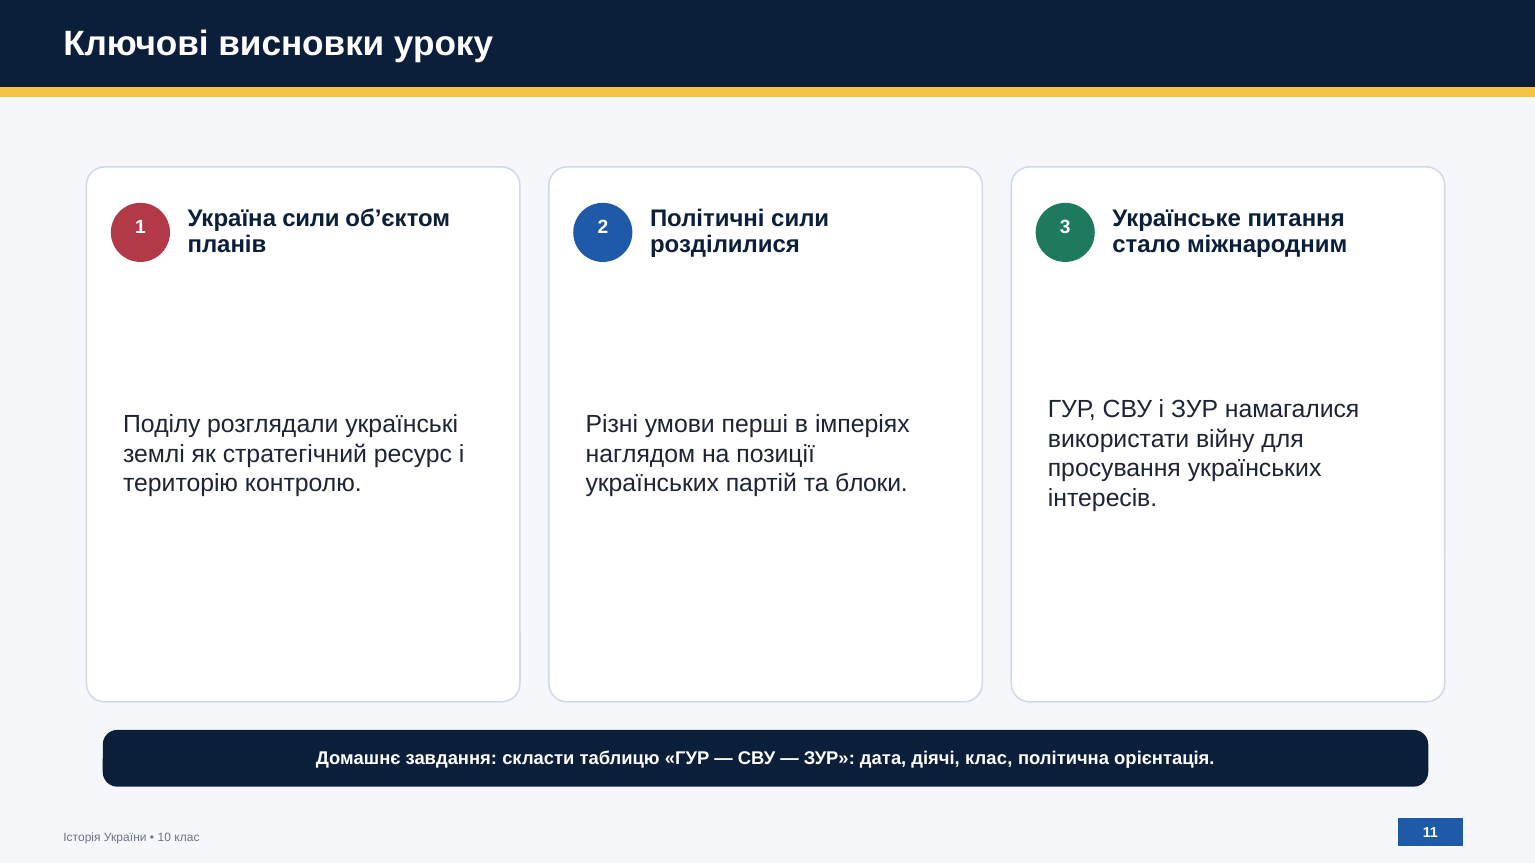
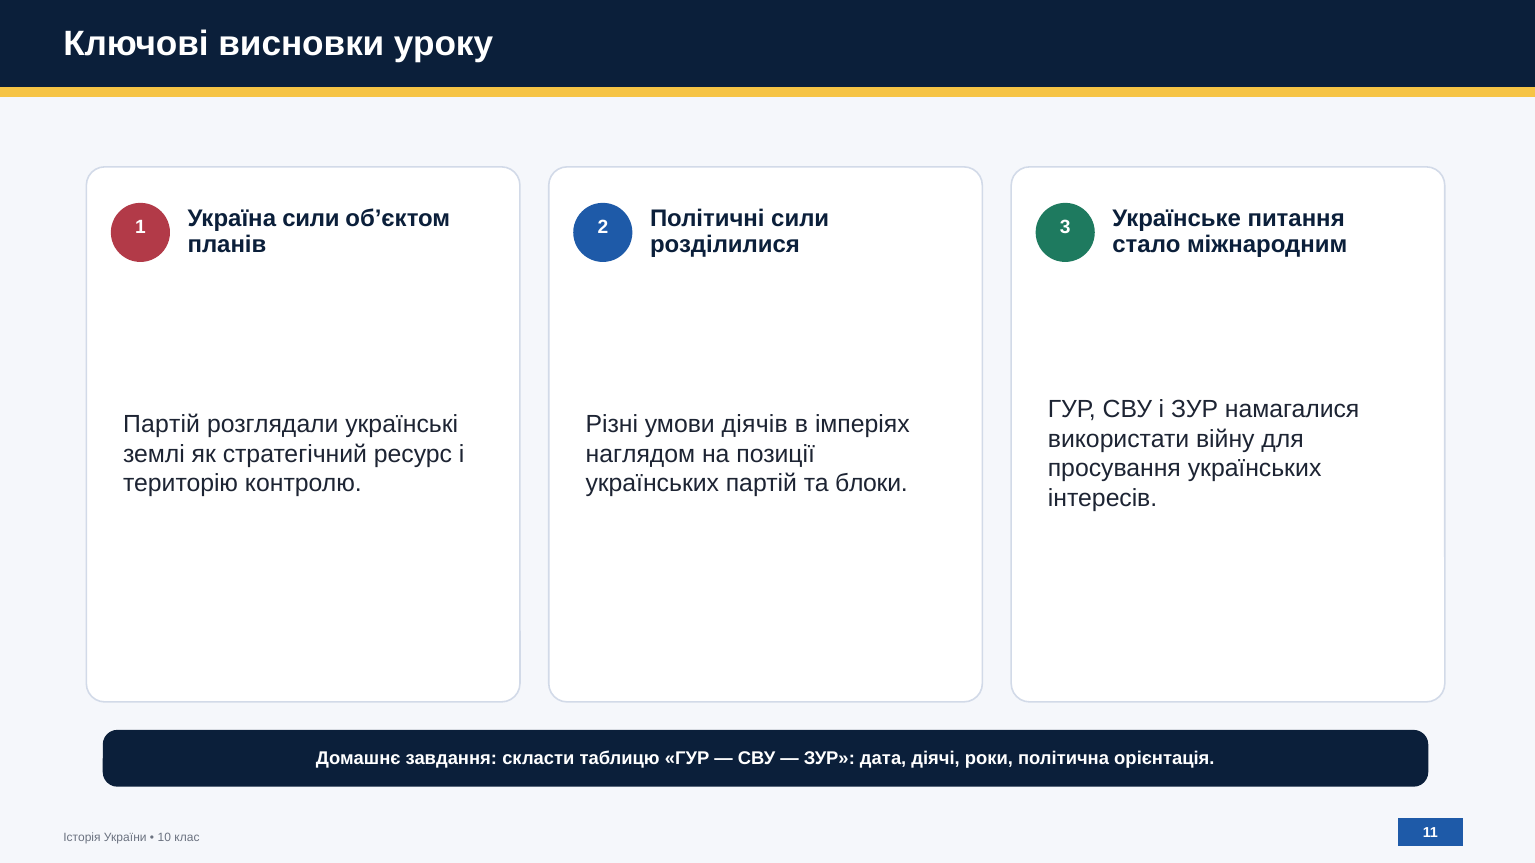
Поділу at (162, 424): Поділу -> Партій
перші: перші -> діячів
діячі клас: клас -> роки
